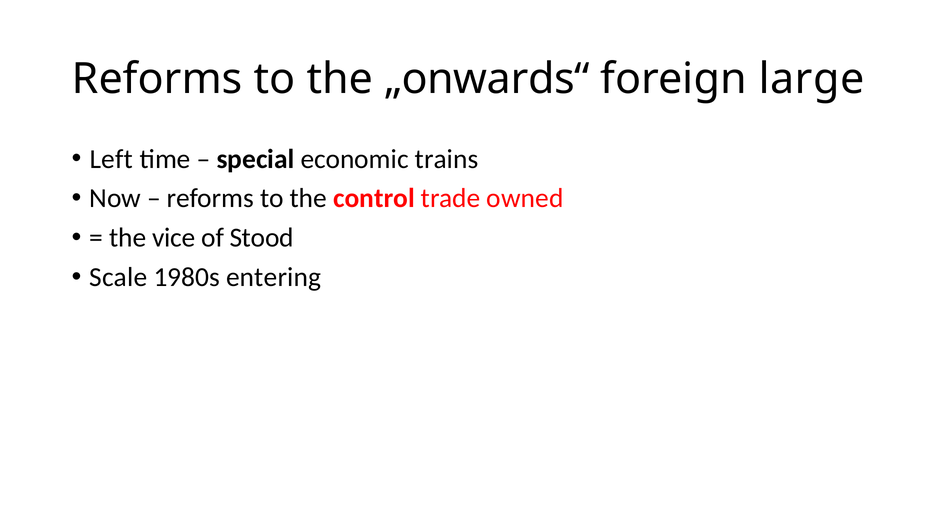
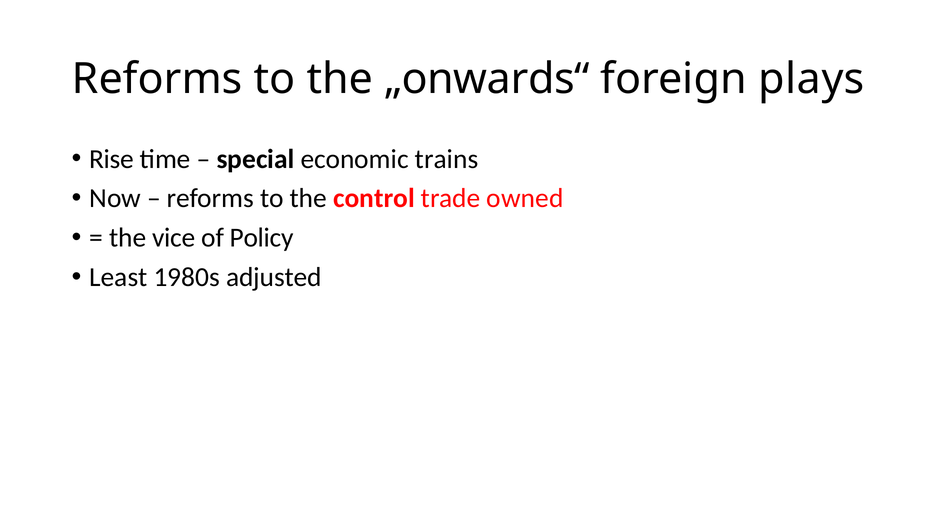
large: large -> plays
Left: Left -> Rise
Stood: Stood -> Policy
Scale: Scale -> Least
entering: entering -> adjusted
